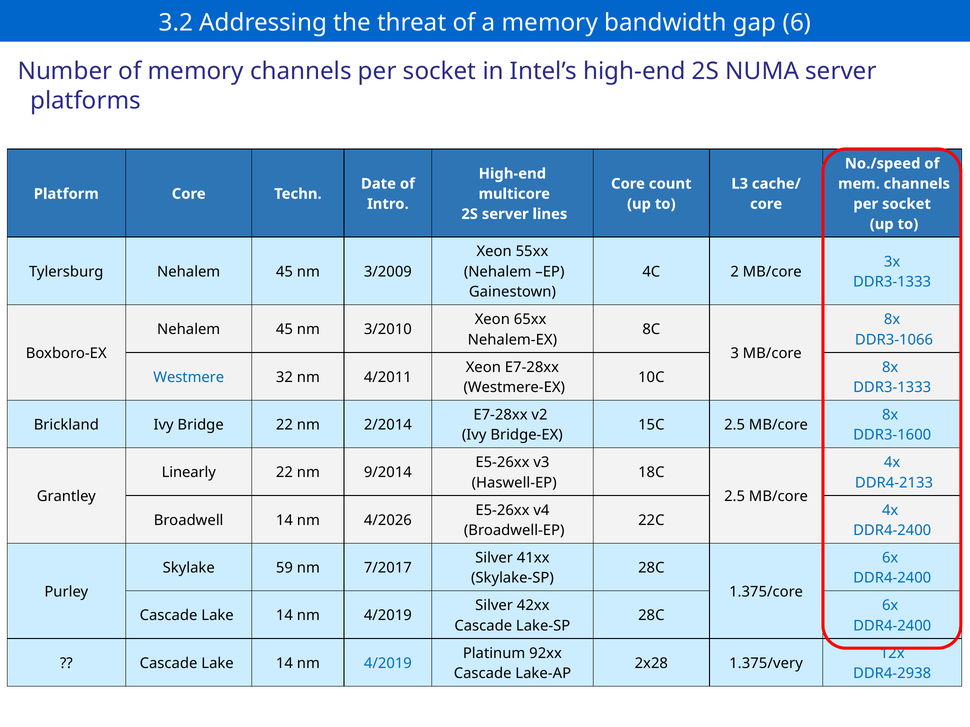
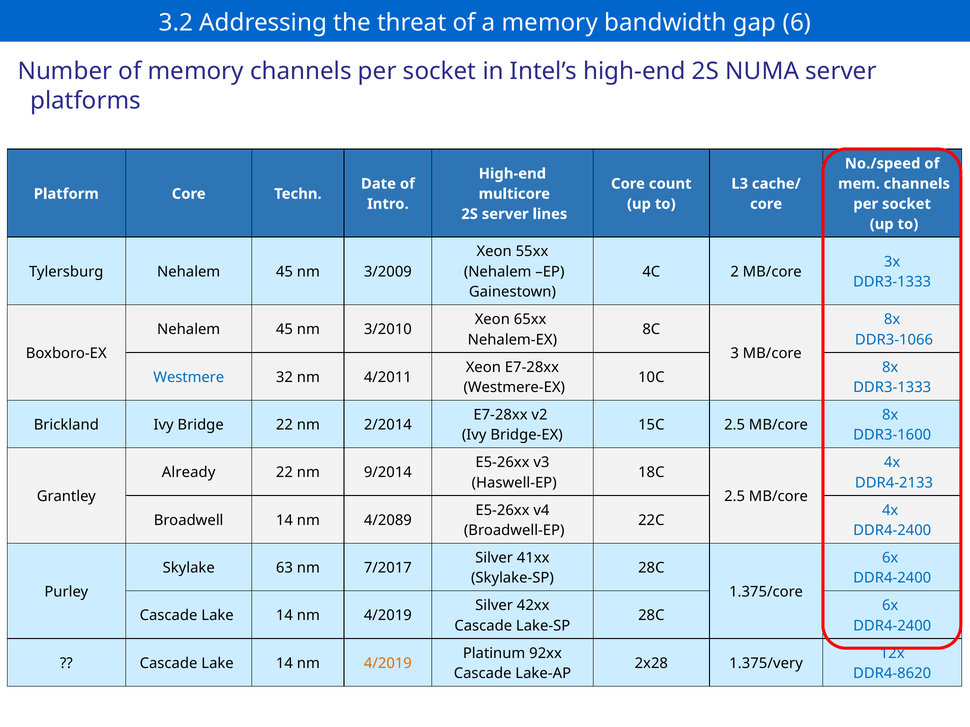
Linearly: Linearly -> Already
4/2026: 4/2026 -> 4/2089
59: 59 -> 63
4/2019 at (388, 664) colour: blue -> orange
DDR4-2938: DDR4-2938 -> DDR4-8620
